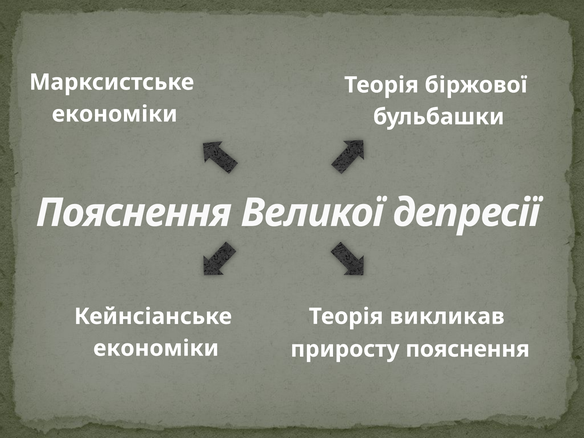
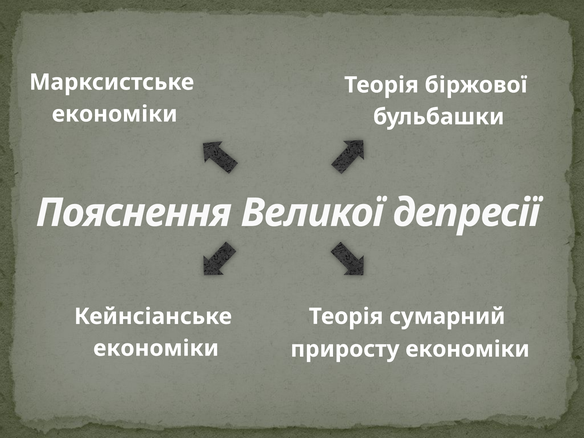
викликав: викликав -> сумарний
приросту пояснення: пояснення -> економіки
